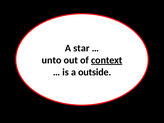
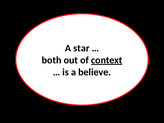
unto: unto -> both
outside: outside -> believe
